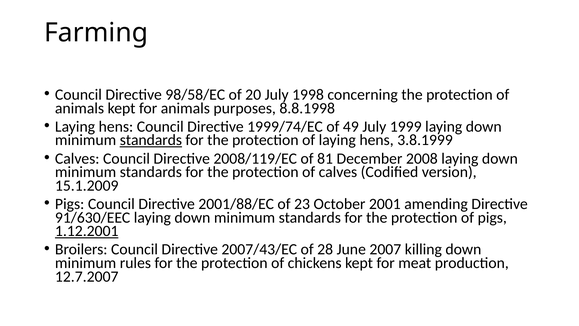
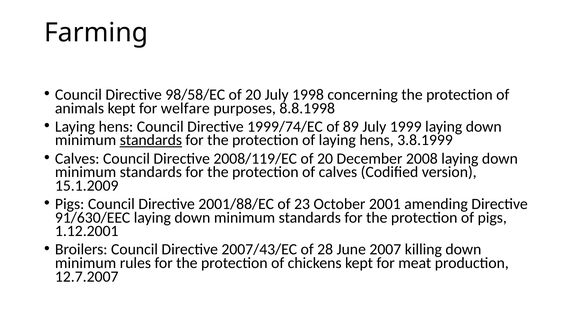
for animals: animals -> welfare
49: 49 -> 89
2008/119/EC of 81: 81 -> 20
1.12.2001 underline: present -> none
